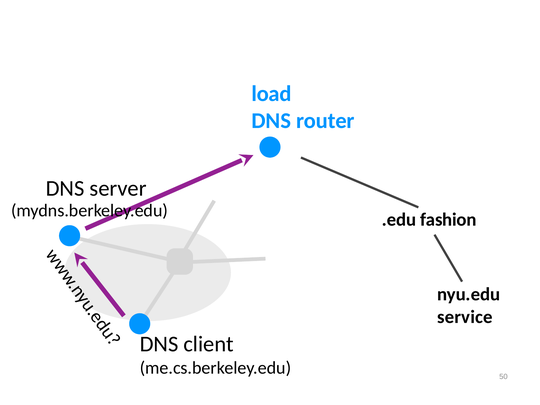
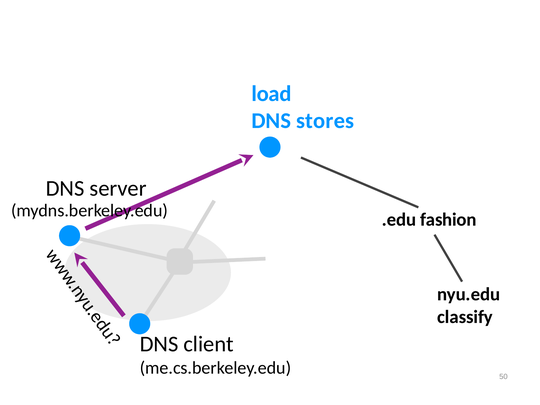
router: router -> stores
service: service -> classify
